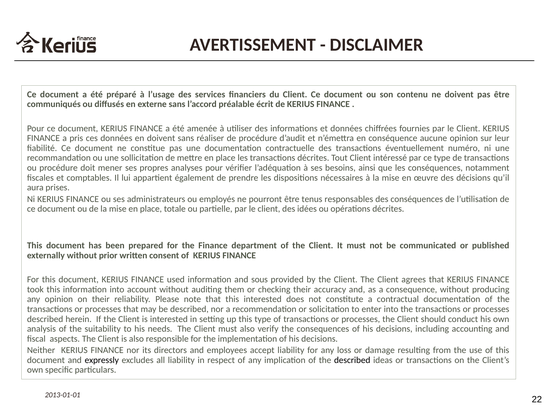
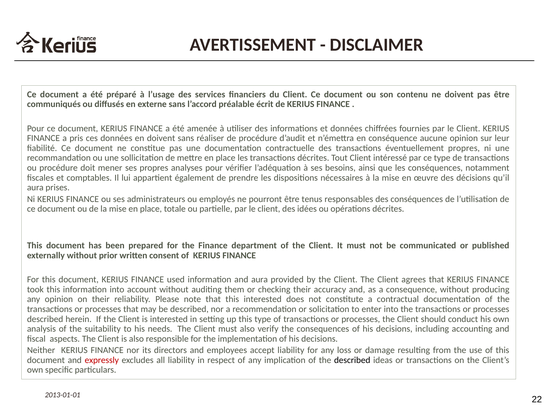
éventuellement numéro: numéro -> propres
and sous: sous -> aura
expressly colour: black -> red
